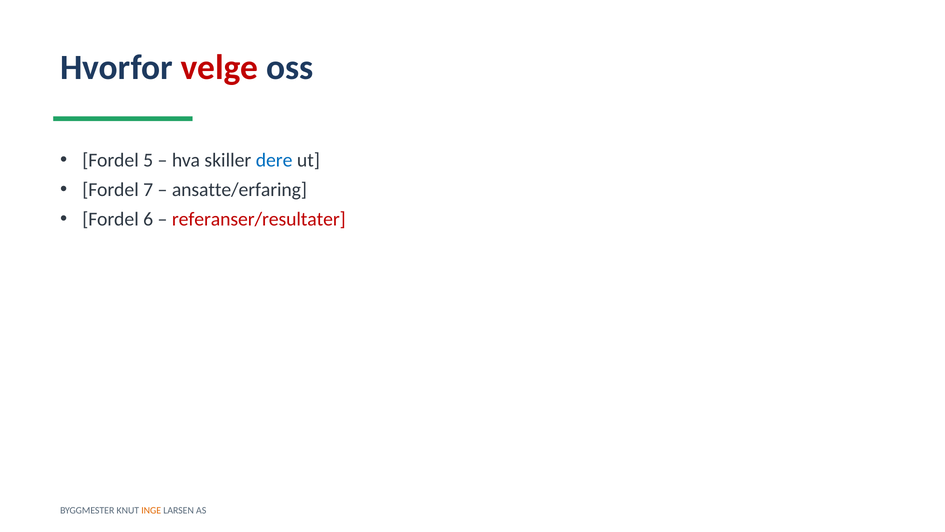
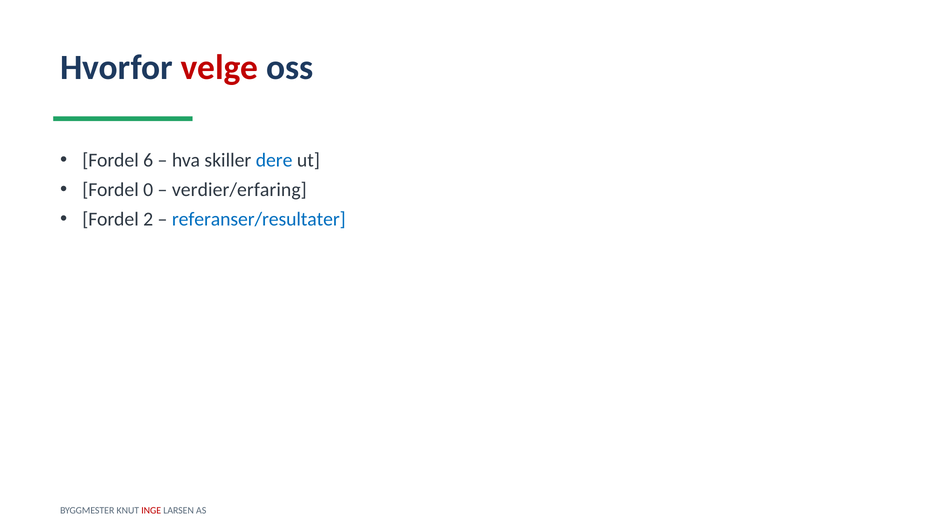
5: 5 -> 6
7: 7 -> 0
ansatte/erfaring: ansatte/erfaring -> verdier/erfaring
6: 6 -> 2
referanser/resultater colour: red -> blue
INGE colour: orange -> red
